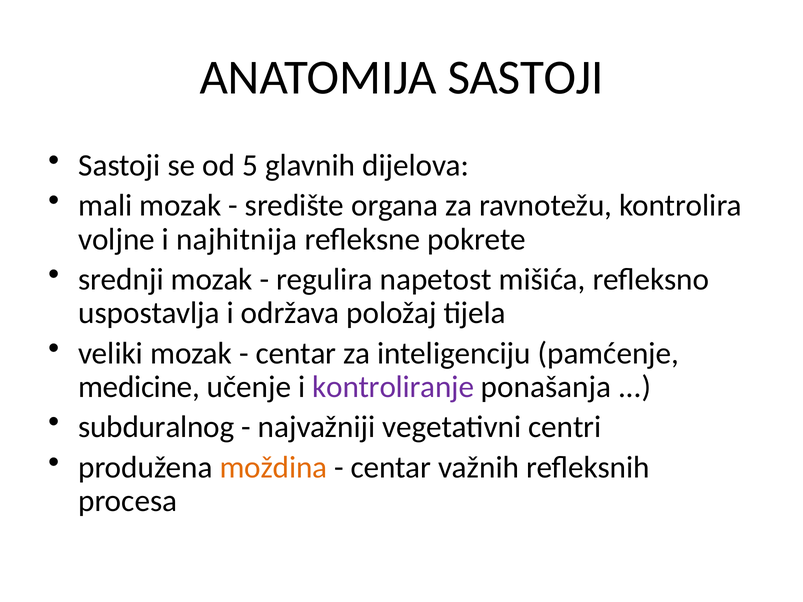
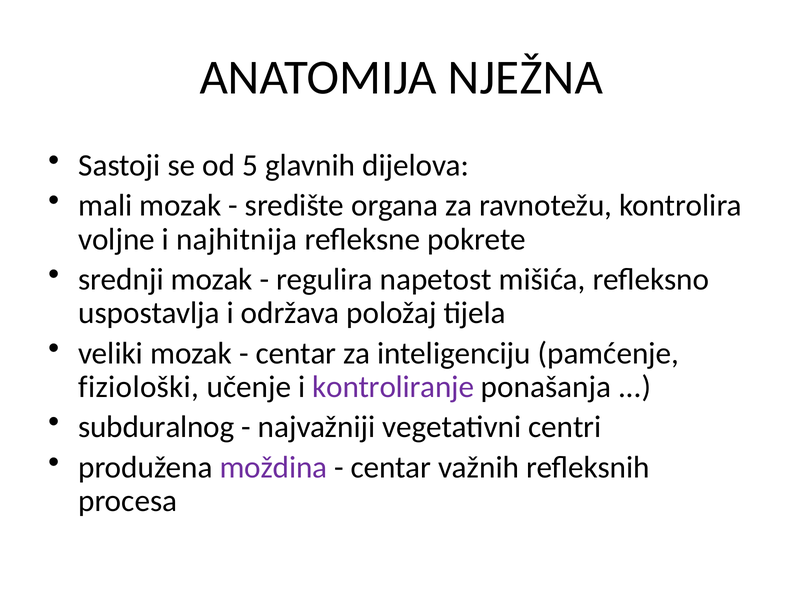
ANATOMIJA SASTOJI: SASTOJI -> NJEŽNA
medicine: medicine -> fiziološki
moždina colour: orange -> purple
